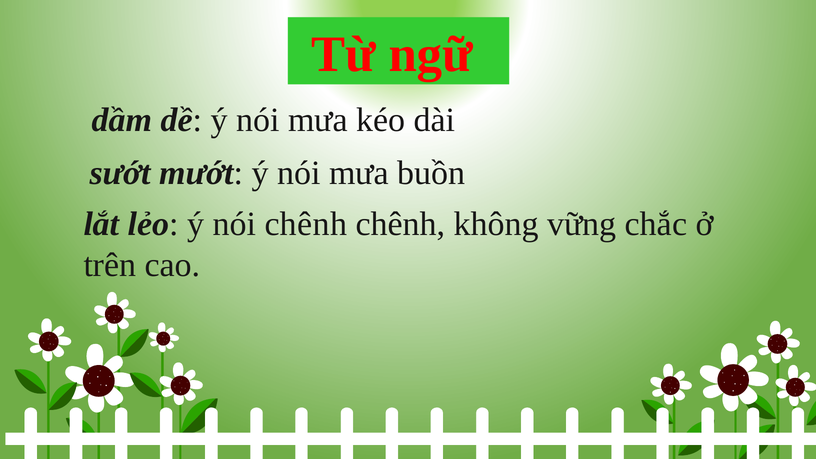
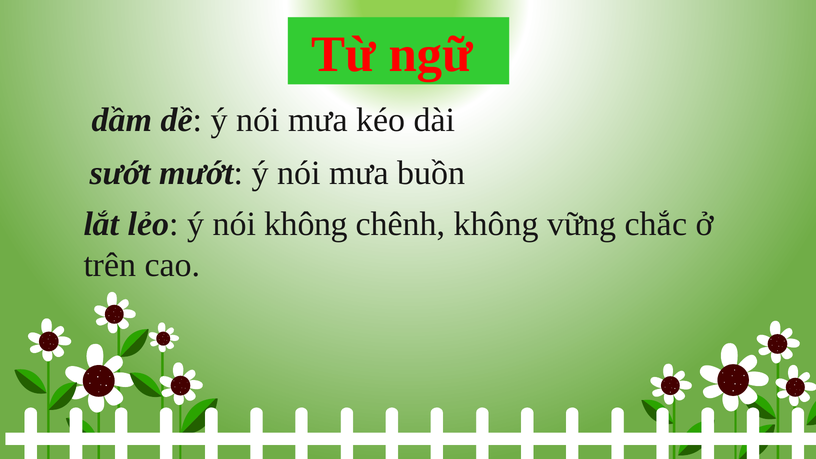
nói chênh: chênh -> không
